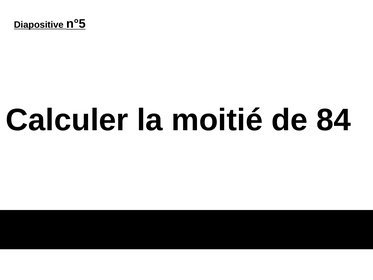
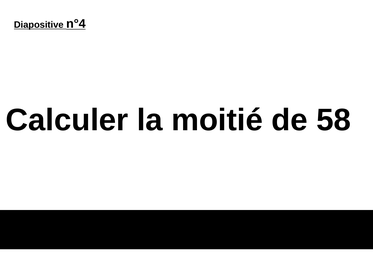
n°5: n°5 -> n°4
84: 84 -> 58
